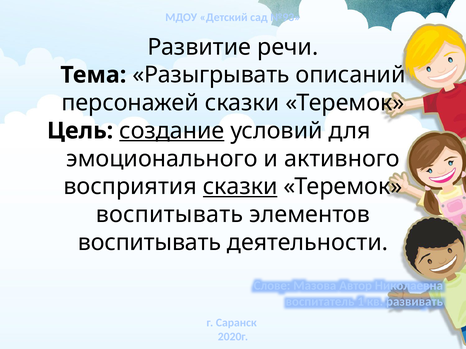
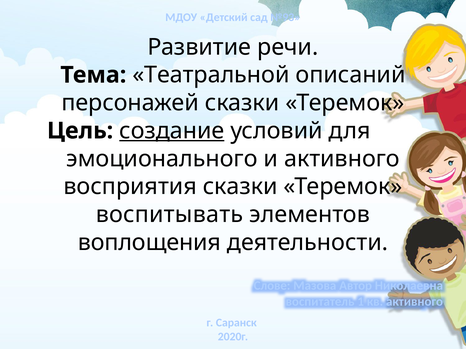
Разыгрывать: Разыгрывать -> Театральной
сказки at (240, 187) underline: present -> none
воспитывать at (149, 243): воспитывать -> воплощения
кв развивать: развивать -> активного
